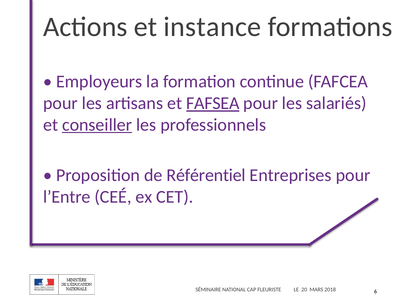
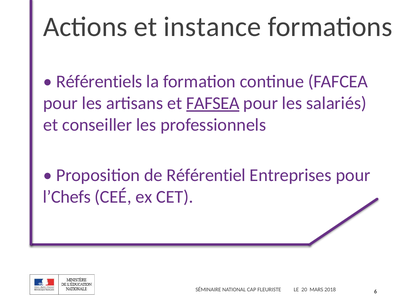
Employeurs: Employeurs -> Référentiels
conseiller underline: present -> none
l’Entre: l’Entre -> l’Chefs
